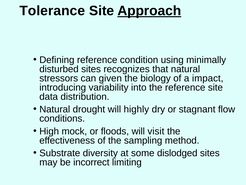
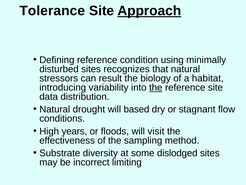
given: given -> result
impact: impact -> habitat
the at (156, 87) underline: none -> present
highly: highly -> based
mock: mock -> years
